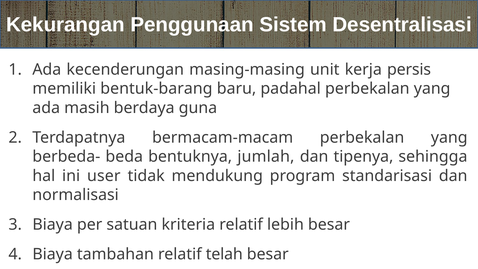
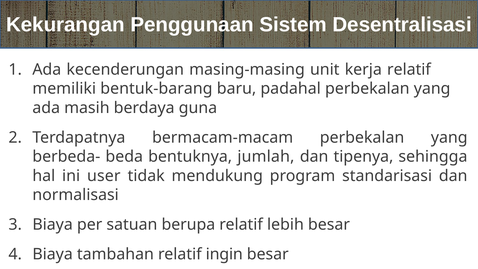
kerja persis: persis -> relatif
kriteria: kriteria -> berupa
telah: telah -> ingin
